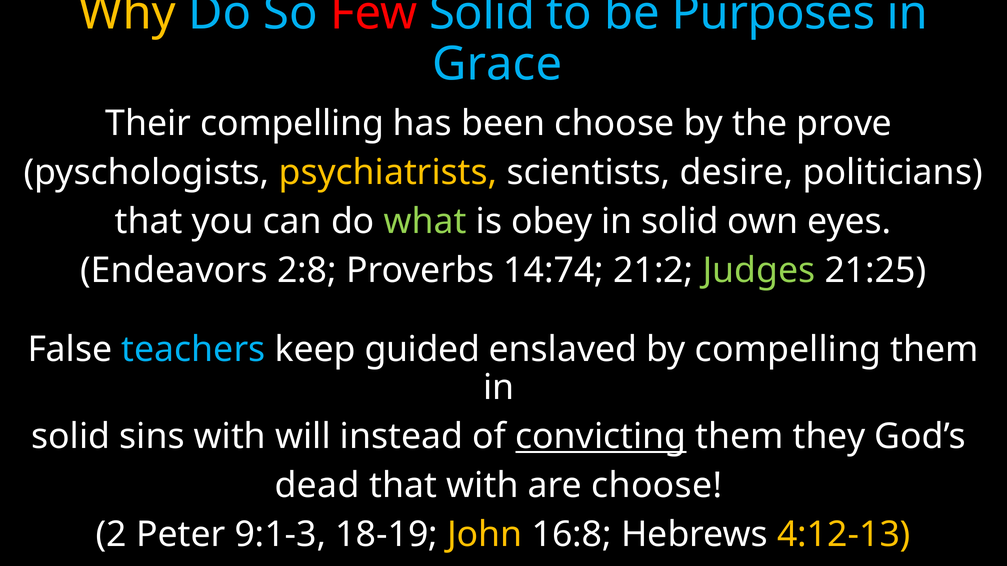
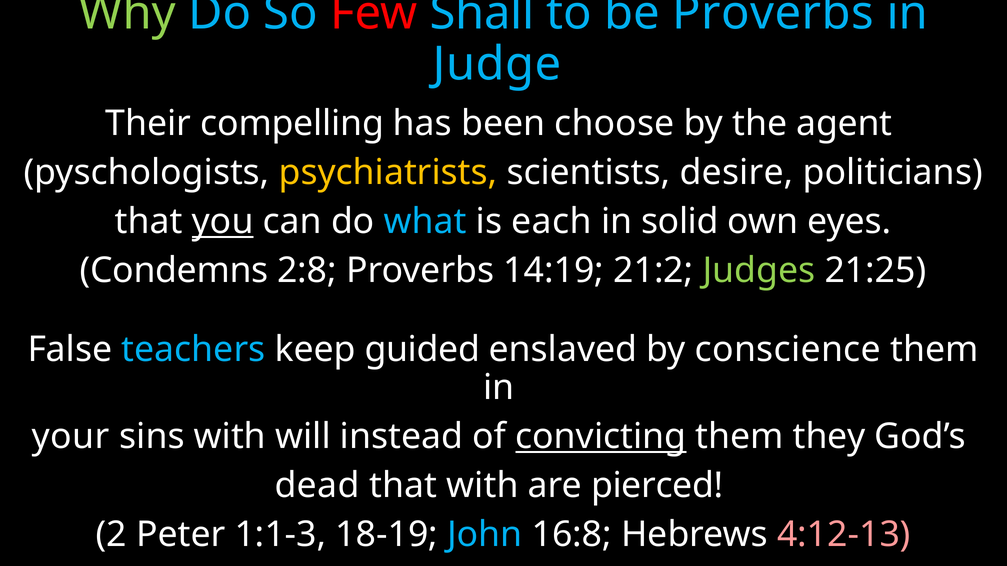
Why colour: yellow -> light green
Few Solid: Solid -> Shall
be Purposes: Purposes -> Proverbs
Grace: Grace -> Judge
prove: prove -> agent
you underline: none -> present
what colour: light green -> light blue
obey: obey -> each
Endeavors: Endeavors -> Condemns
14:74: 14:74 -> 14:19
by compelling: compelling -> conscience
solid at (71, 437): solid -> your
are choose: choose -> pierced
9:1-3: 9:1-3 -> 1:1-3
John colour: yellow -> light blue
4:12-13 colour: yellow -> pink
